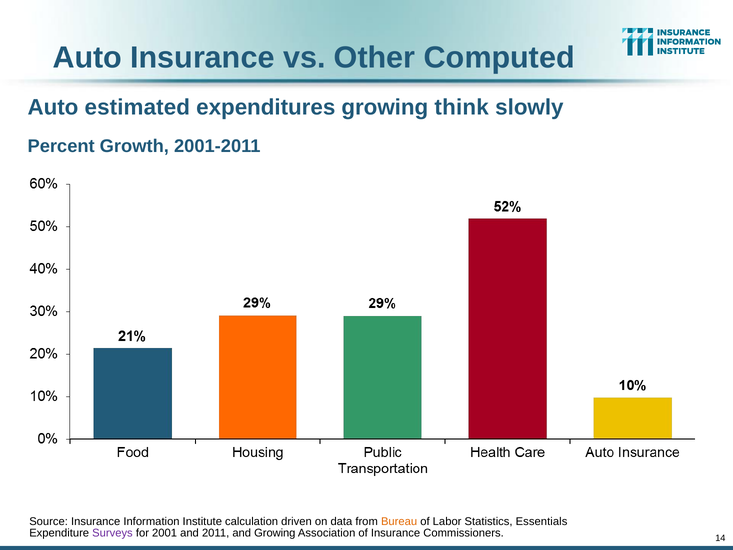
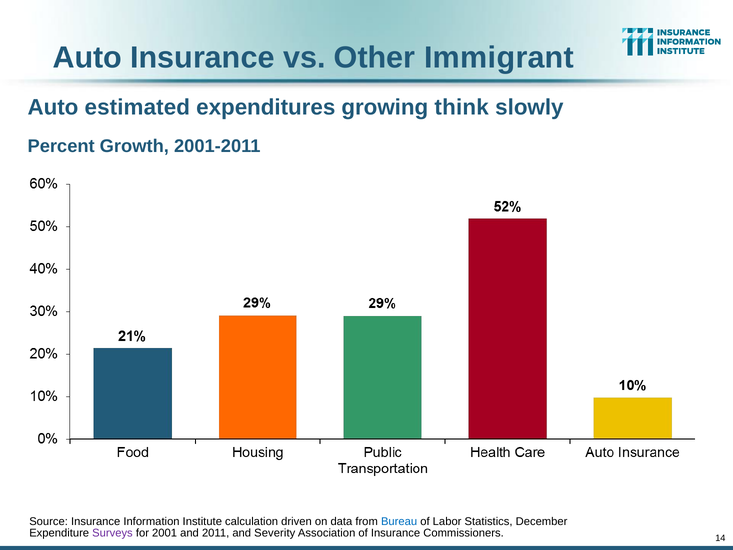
Computed: Computed -> Immigrant
Bureau colour: orange -> blue
Essentials: Essentials -> December
and Growing: Growing -> Severity
